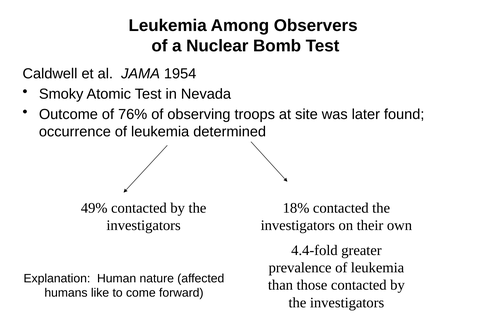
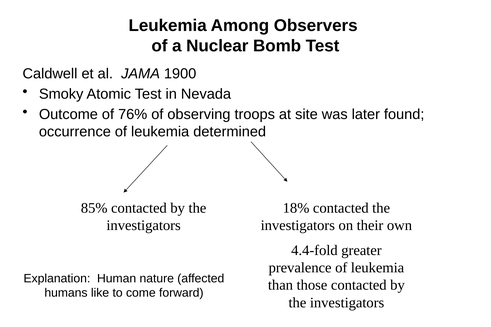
1954: 1954 -> 1900
49%: 49% -> 85%
